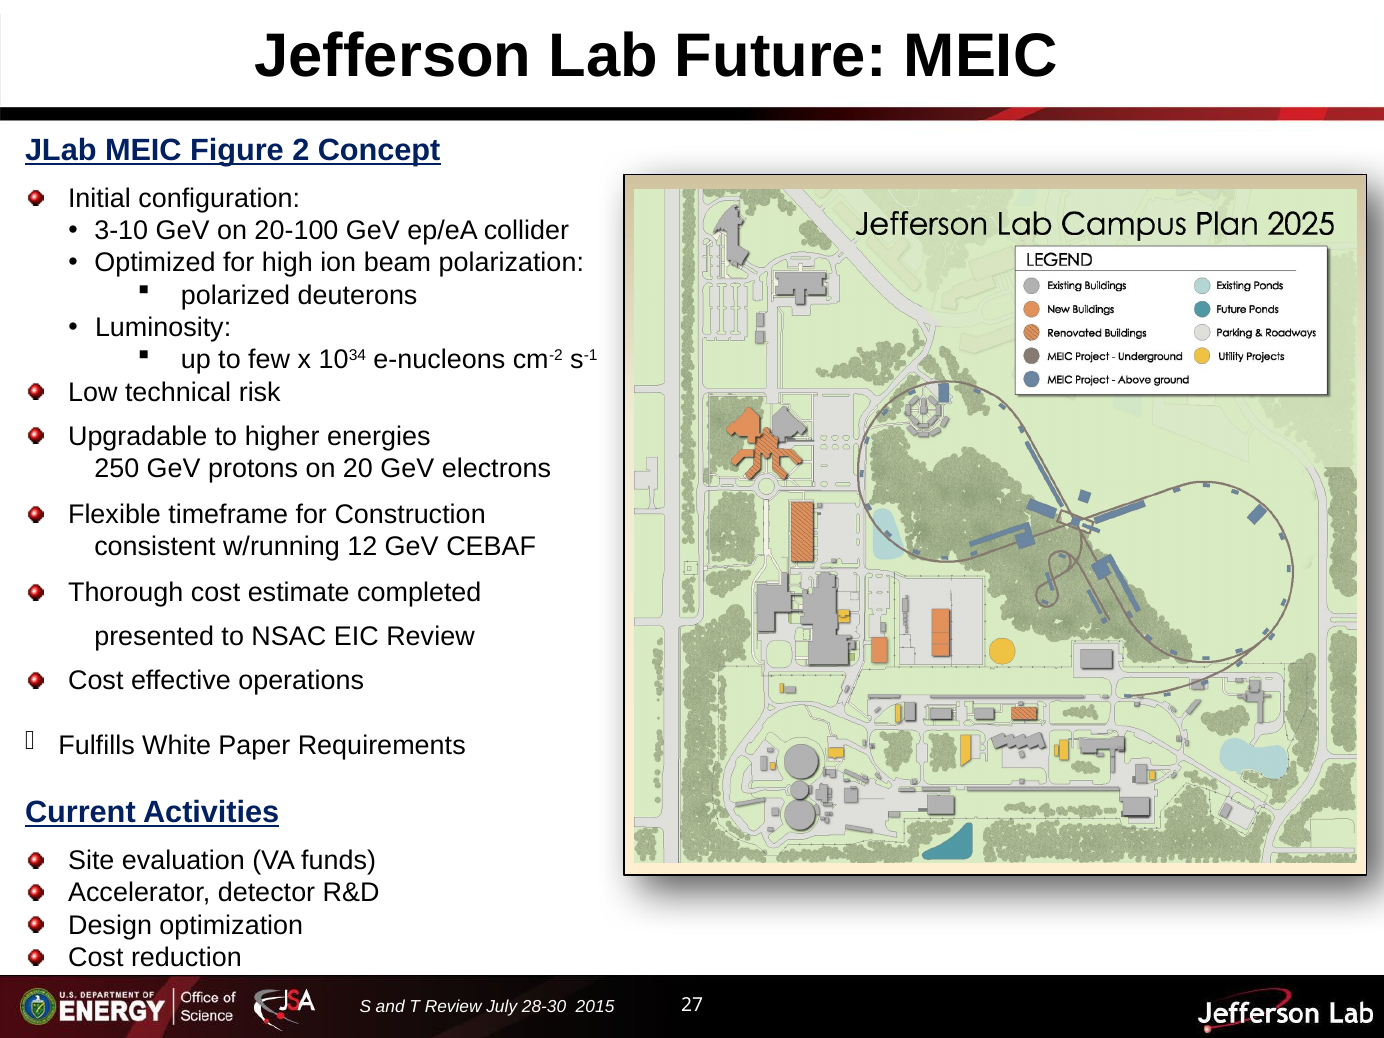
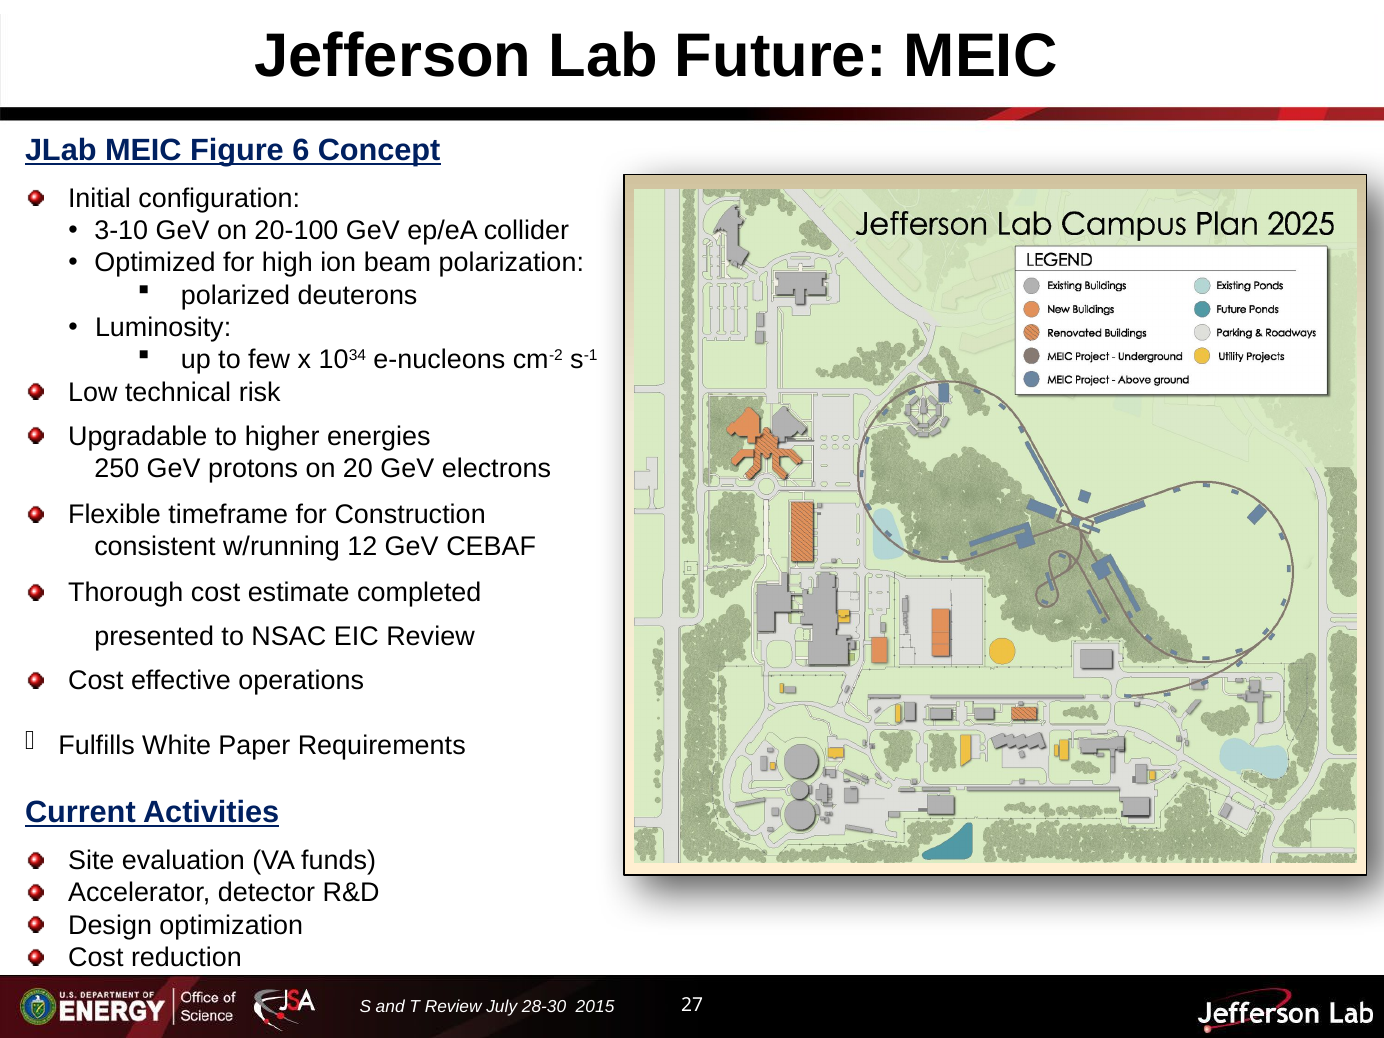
2: 2 -> 6
